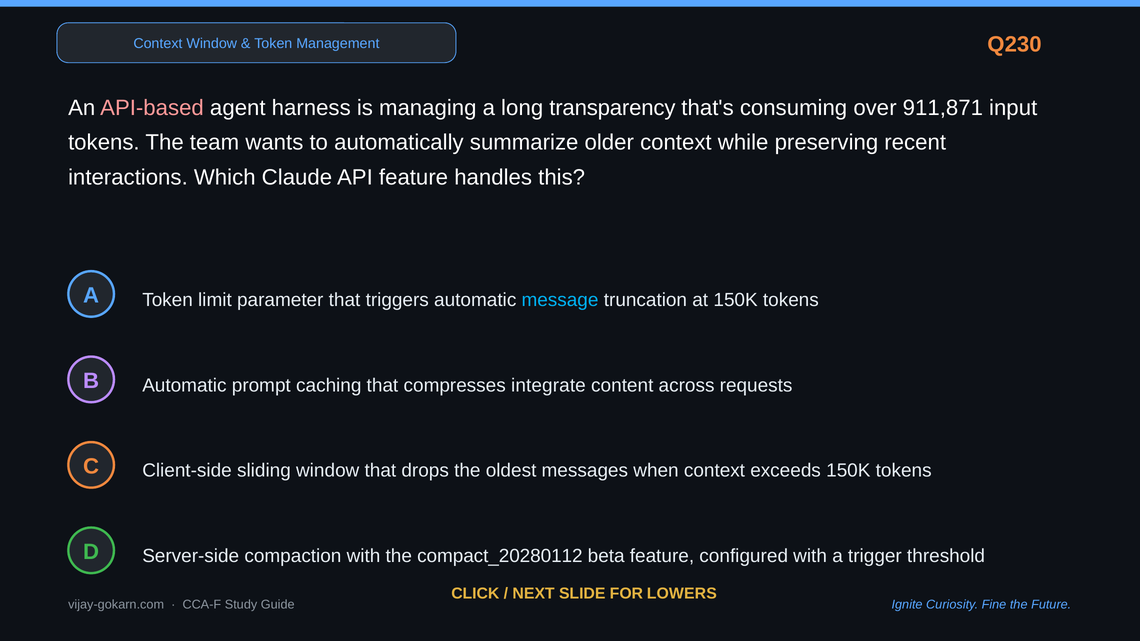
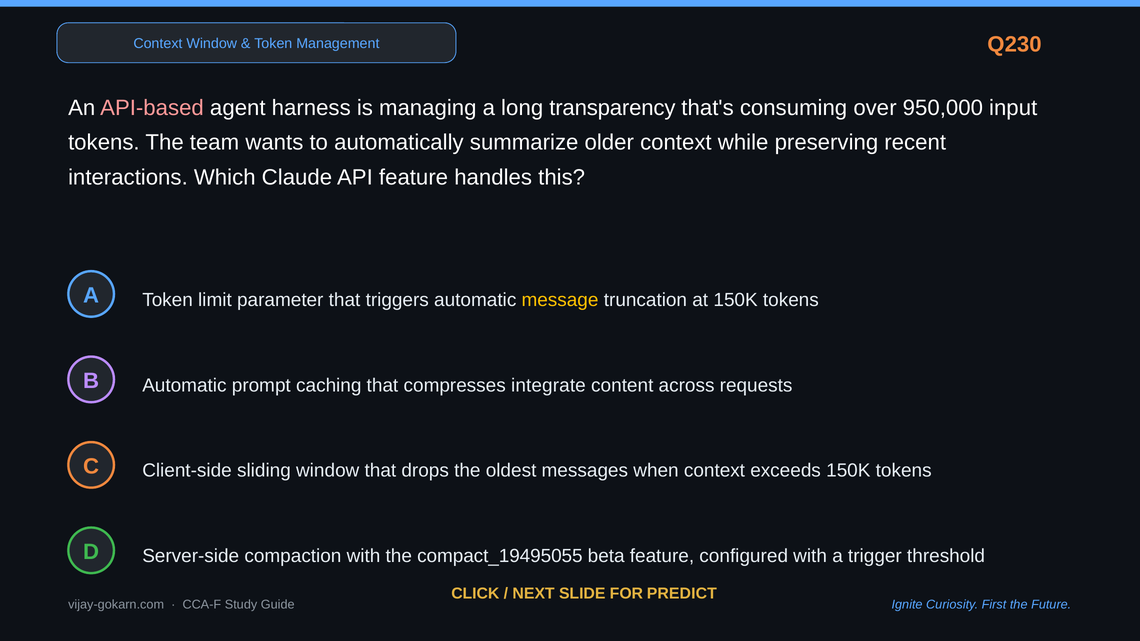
911,871: 911,871 -> 950,000
message colour: light blue -> yellow
compact_20280112: compact_20280112 -> compact_19495055
LOWERS: LOWERS -> PREDICT
Fine: Fine -> First
